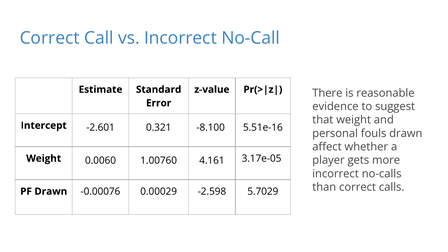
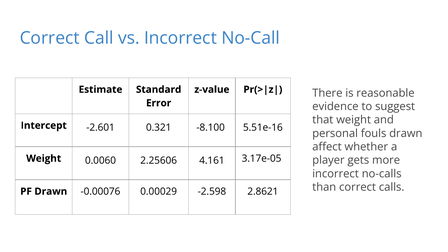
1.00760: 1.00760 -> 2.25606
5.7029: 5.7029 -> 2.8621
